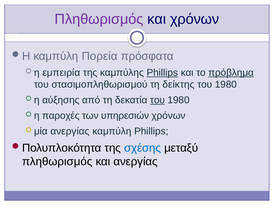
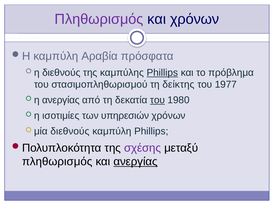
Πορεία: Πορεία -> Αραβία
η εμπειρία: εμπειρία -> διεθνούς
πρόβλημα underline: present -> none
1980 at (226, 85): 1980 -> 1977
η αύξησης: αύξησης -> ανεργίας
παροχές: παροχές -> ισοτιμίες
μία ανεργίας: ανεργίας -> διεθνούς
σχέσης colour: blue -> purple
ανεργίας at (136, 162) underline: none -> present
